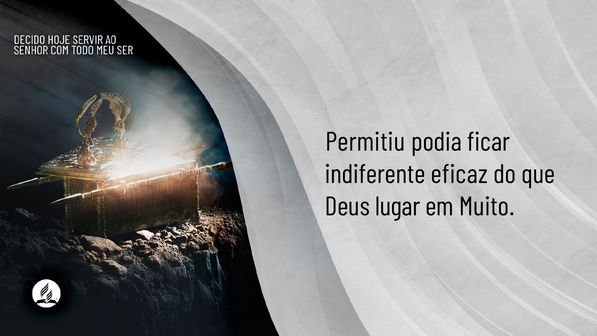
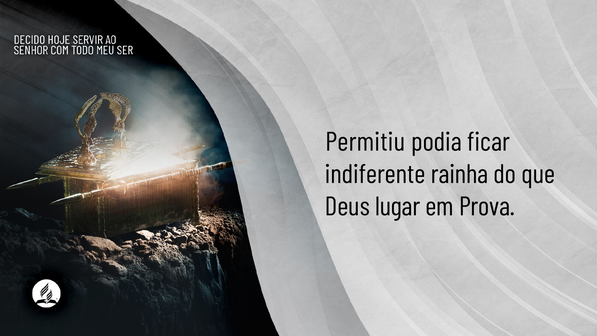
eficaz: eficaz -> rainha
Muito: Muito -> Prova
